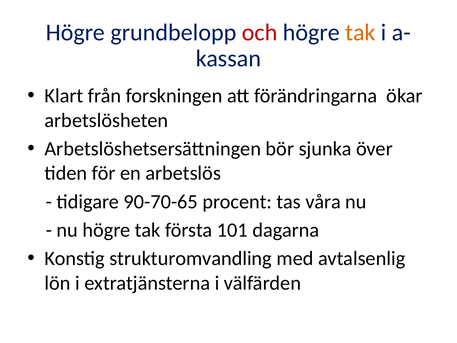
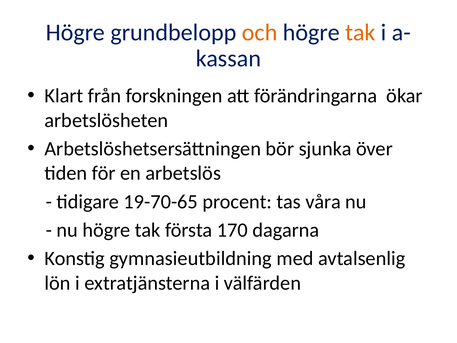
och colour: red -> orange
90-70-65: 90-70-65 -> 19-70-65
101: 101 -> 170
strukturomvandling: strukturomvandling -> gymnasieutbildning
